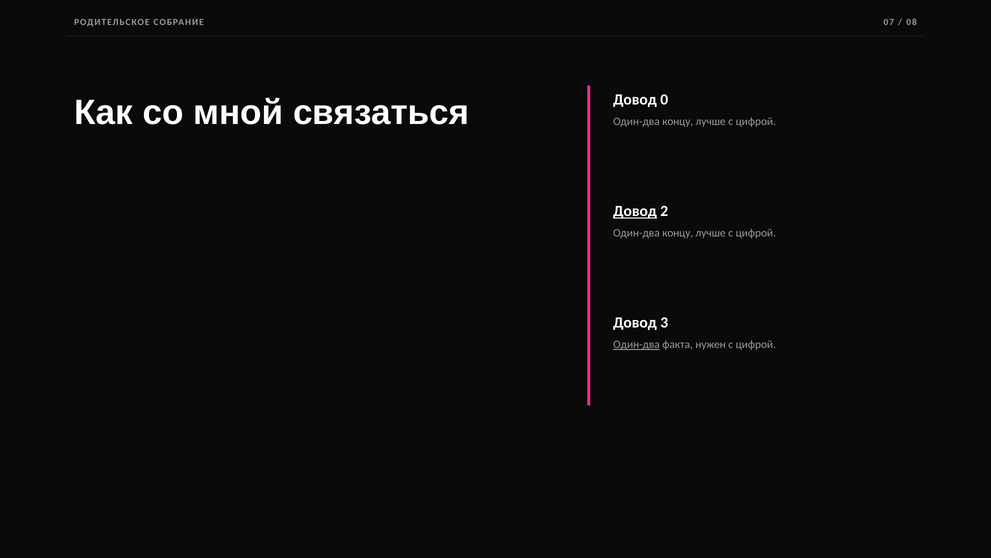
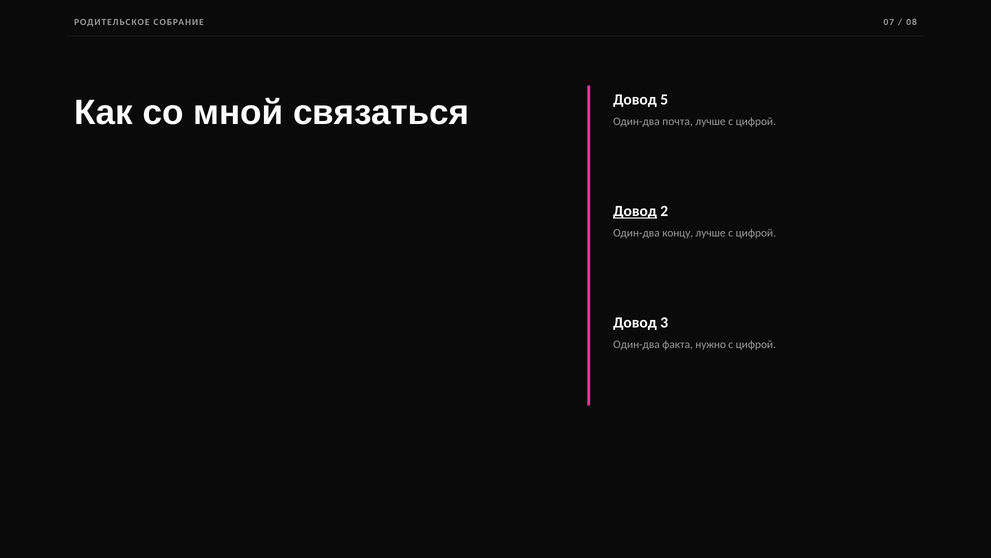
0: 0 -> 5
концу at (678, 121): концу -> почта
Один-два at (636, 344) underline: present -> none
нужен: нужен -> нужно
